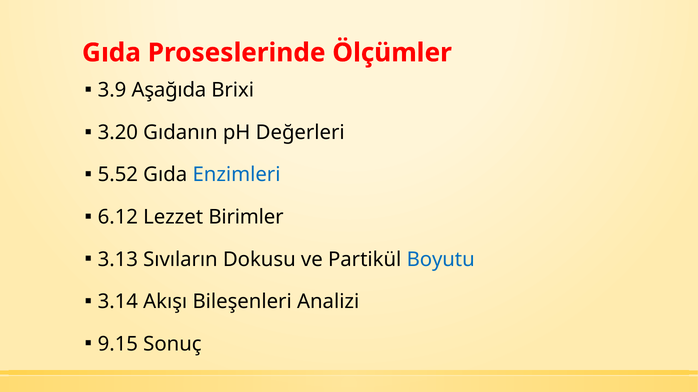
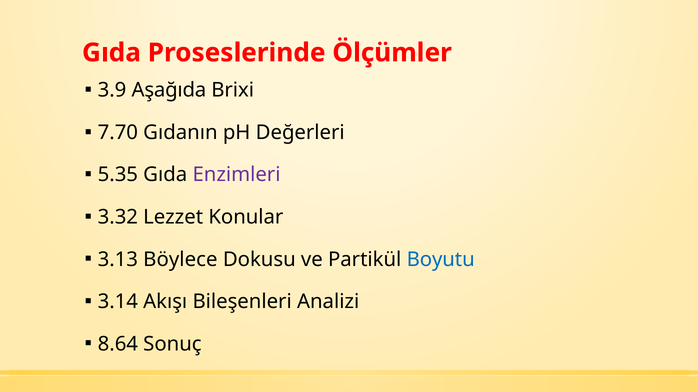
3.20: 3.20 -> 7.70
5.52: 5.52 -> 5.35
Enzimleri colour: blue -> purple
6.12: 6.12 -> 3.32
Birimler: Birimler -> Konular
Sıvıların: Sıvıların -> Böylece
9.15: 9.15 -> 8.64
